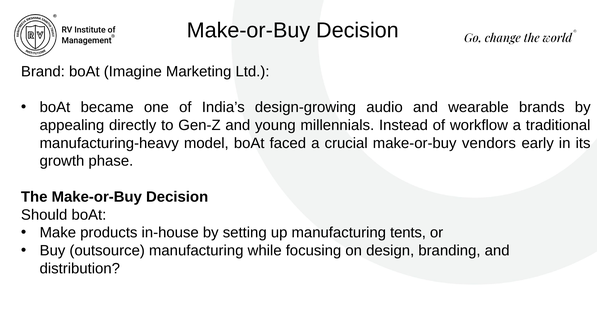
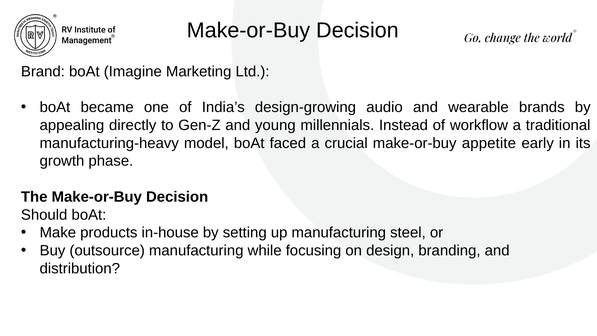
vendors: vendors -> appetite
tents: tents -> steel
